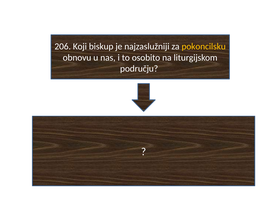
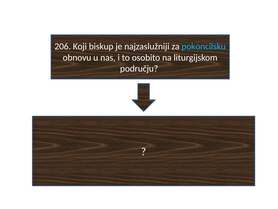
pokoncilsku colour: yellow -> light blue
